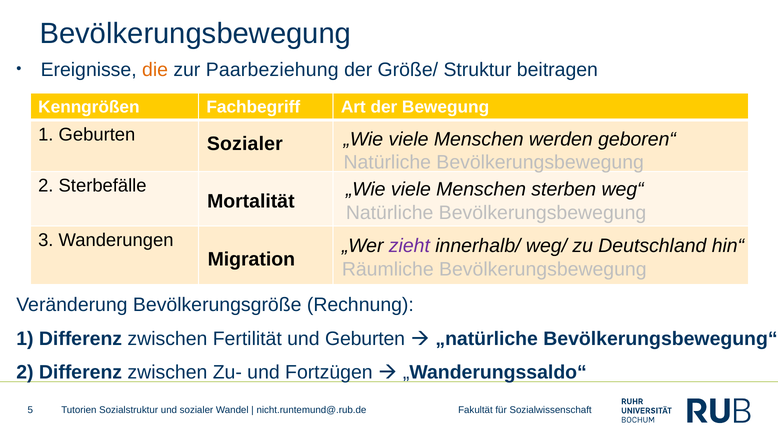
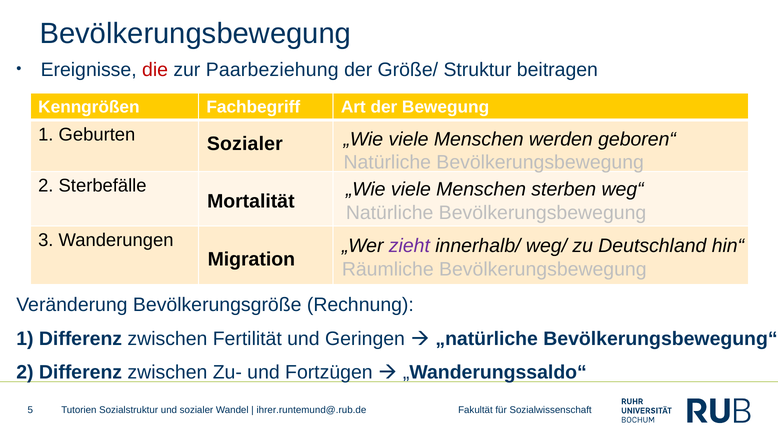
die colour: orange -> red
und Geburten: Geburten -> Geringen
nicht.runtemund@.rub.de: nicht.runtemund@.rub.de -> ihrer.runtemund@.rub.de
